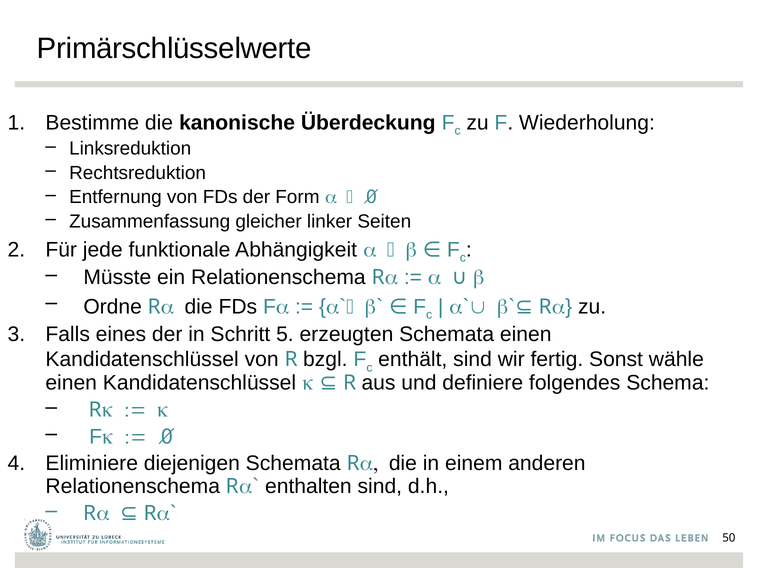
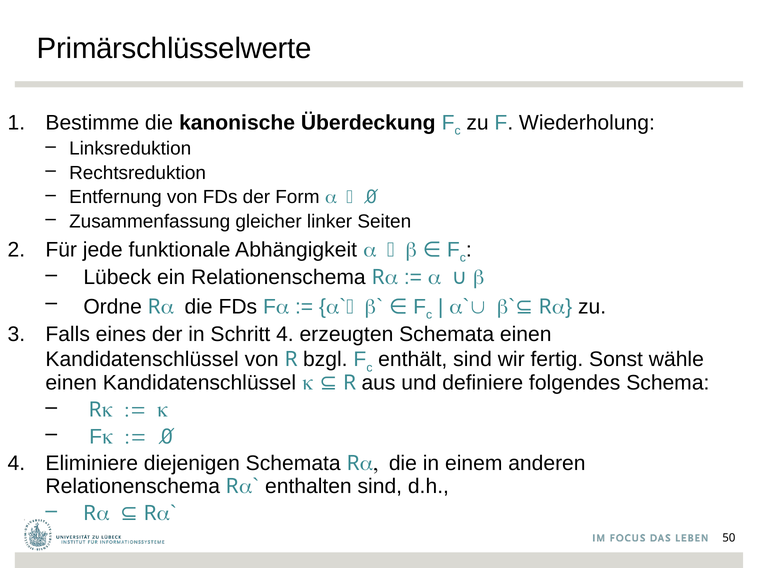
Müsste: Müsste -> Lübeck
Schritt 5: 5 -> 4
